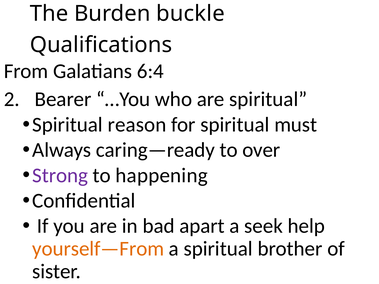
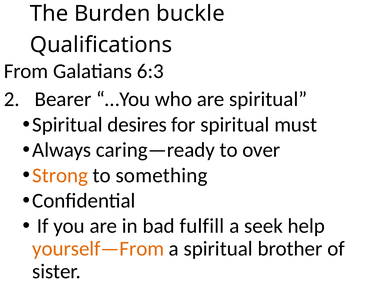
6:4: 6:4 -> 6:3
reason: reason -> desires
Strong colour: purple -> orange
happening: happening -> something
apart: apart -> fulfill
